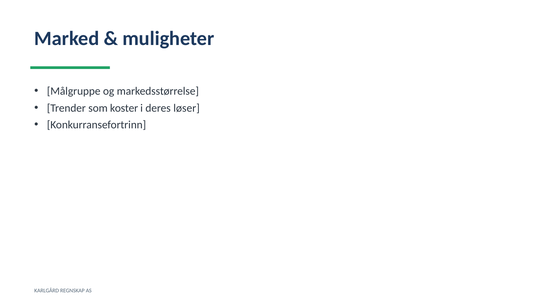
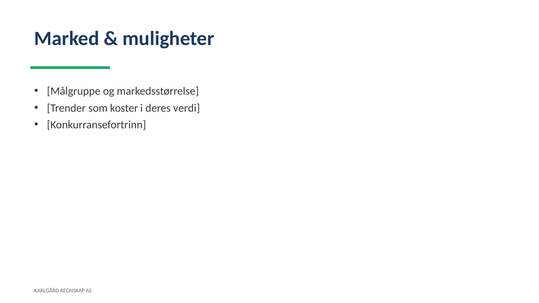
løser: løser -> verdi
